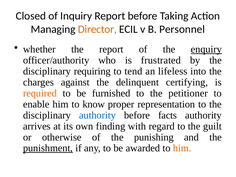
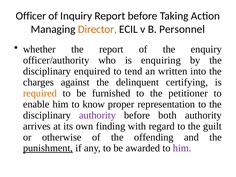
Closed: Closed -> Officer
enquiry underline: present -> none
frustrated: frustrated -> enquiring
requiring: requiring -> enquired
lifeless: lifeless -> written
authority at (97, 115) colour: blue -> purple
facts: facts -> both
punishing: punishing -> offending
him at (182, 148) colour: orange -> purple
